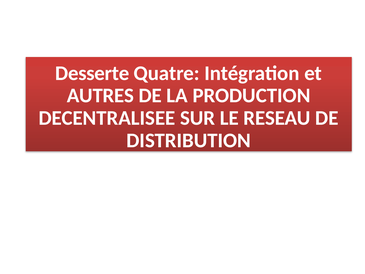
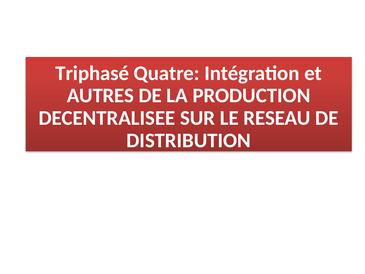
Desserte: Desserte -> Triphasé
